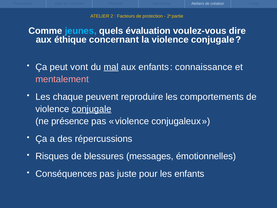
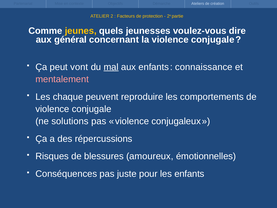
jeunes colour: light blue -> yellow
évaluation: évaluation -> jeunesses
éthique: éthique -> général
conjugale at (92, 109) underline: present -> none
présence: présence -> solutions
messages: messages -> amoureux
